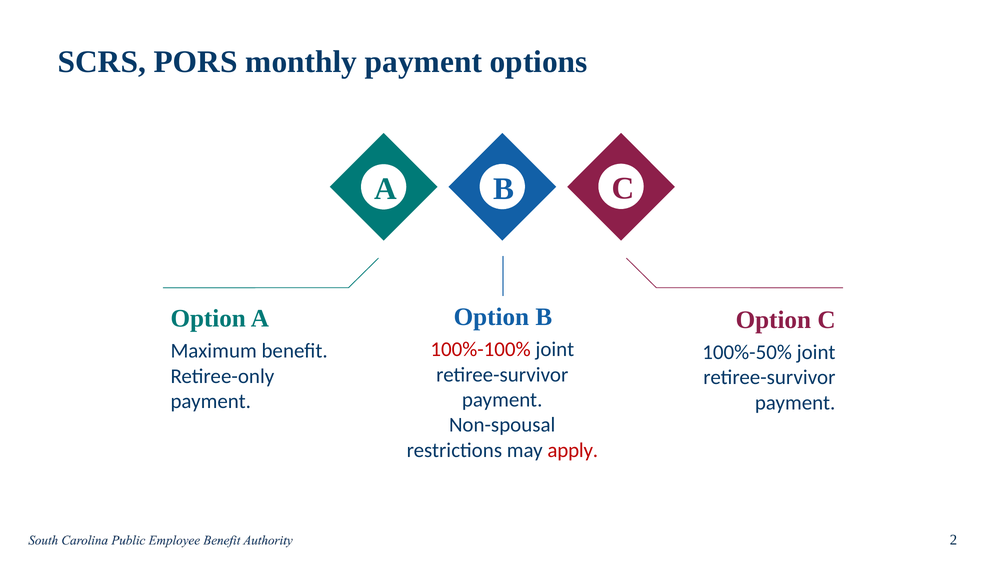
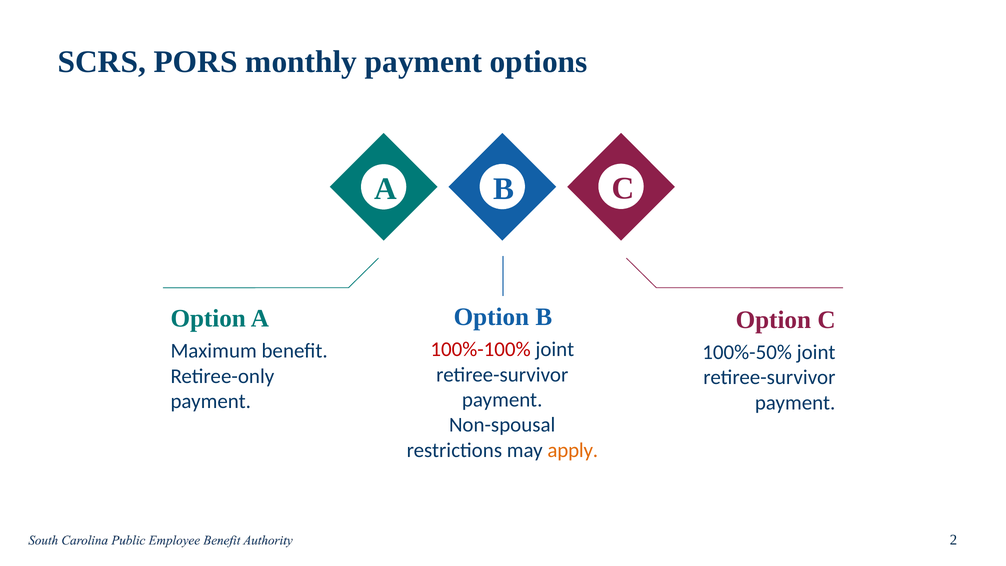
apply colour: red -> orange
